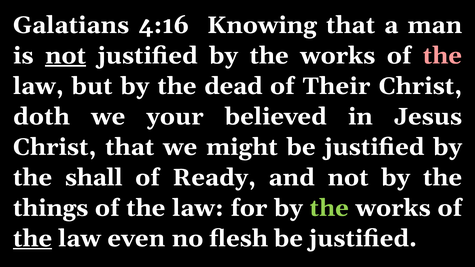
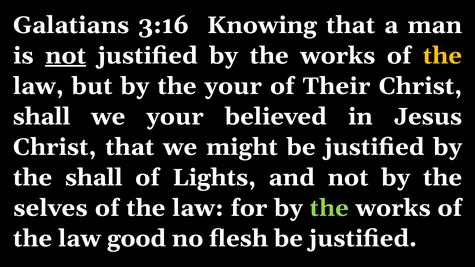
4:16: 4:16 -> 3:16
the at (442, 56) colour: pink -> yellow
the dead: dead -> your
doth at (41, 117): doth -> shall
Ready: Ready -> Lights
things: things -> selves
the at (33, 239) underline: present -> none
even: even -> good
